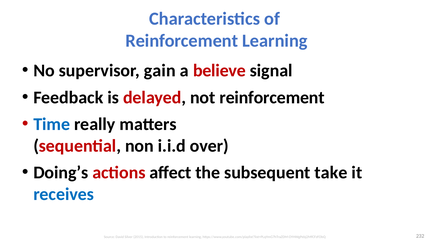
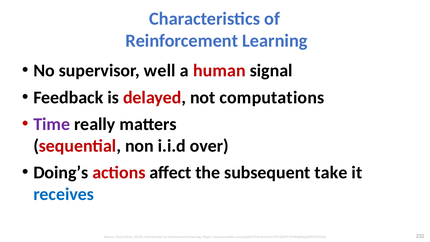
gain: gain -> well
believe: believe -> human
not reinforcement: reinforcement -> computations
Time colour: blue -> purple
